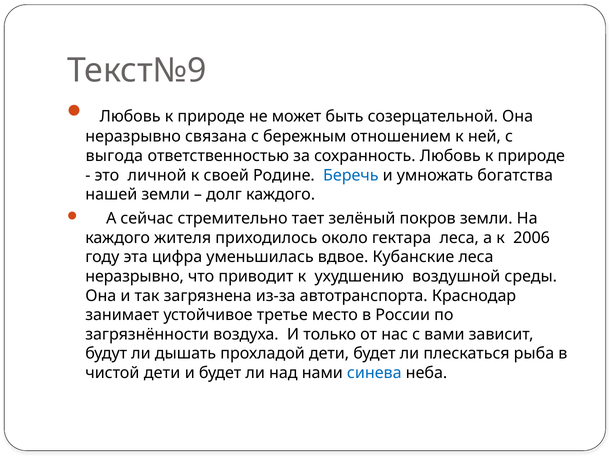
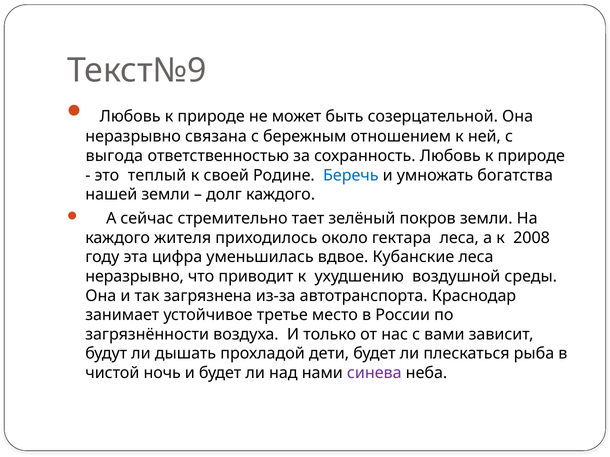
личной: личной -> теплый
2006: 2006 -> 2008
чистой дети: дети -> ночь
синева colour: blue -> purple
